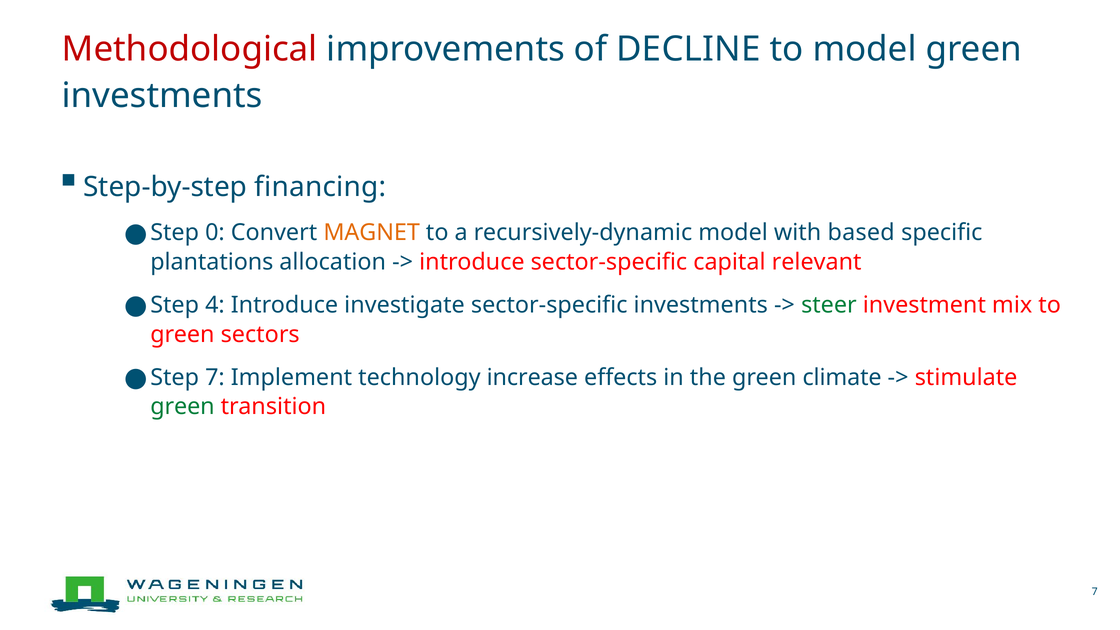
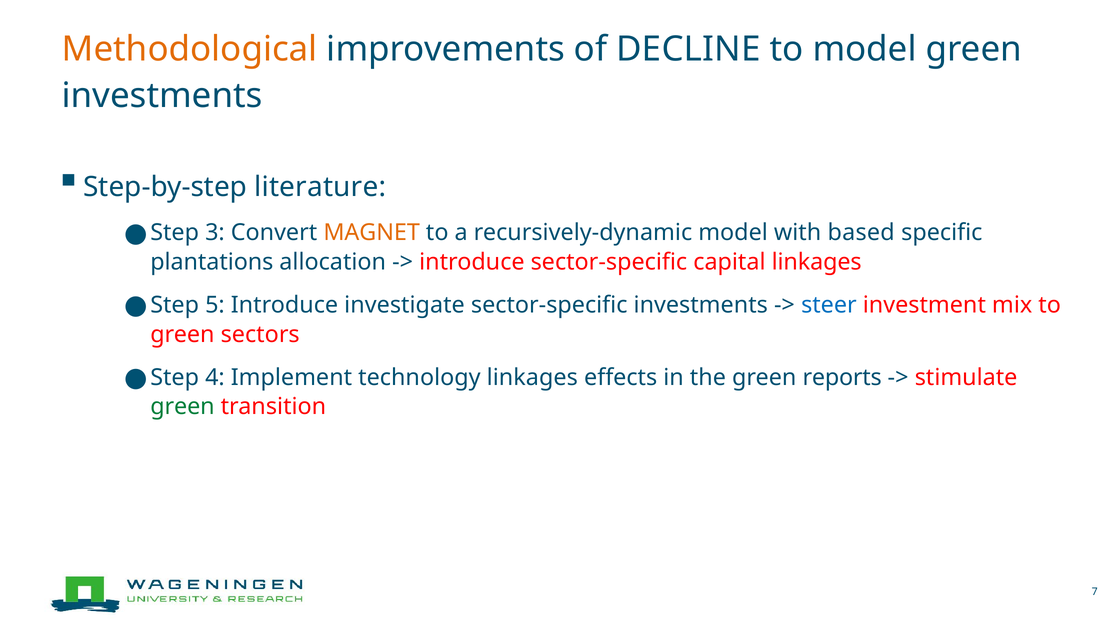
Methodological colour: red -> orange
financing: financing -> literature
0: 0 -> 3
capital relevant: relevant -> linkages
4: 4 -> 5
steer colour: green -> blue
Step 7: 7 -> 4
technology increase: increase -> linkages
climate: climate -> reports
